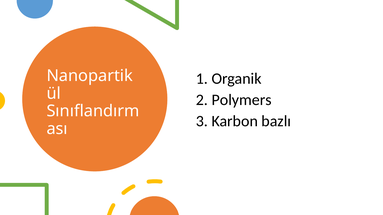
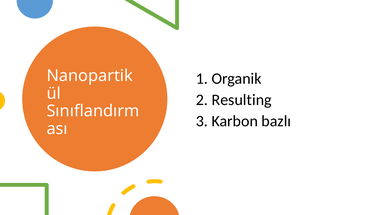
Polymers: Polymers -> Resulting
